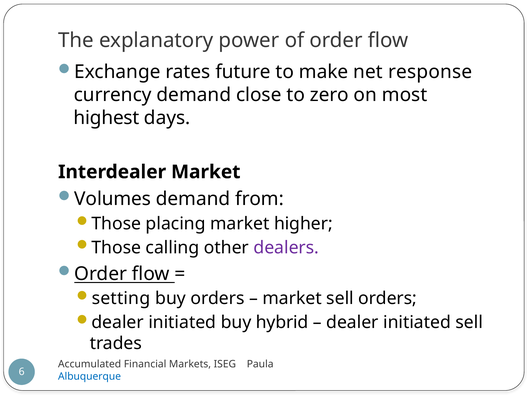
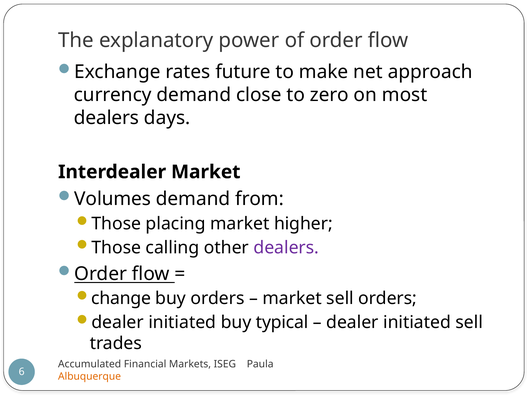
response: response -> approach
highest at (107, 118): highest -> dealers
setting: setting -> change
hybrid: hybrid -> typical
Albuquerque colour: blue -> orange
